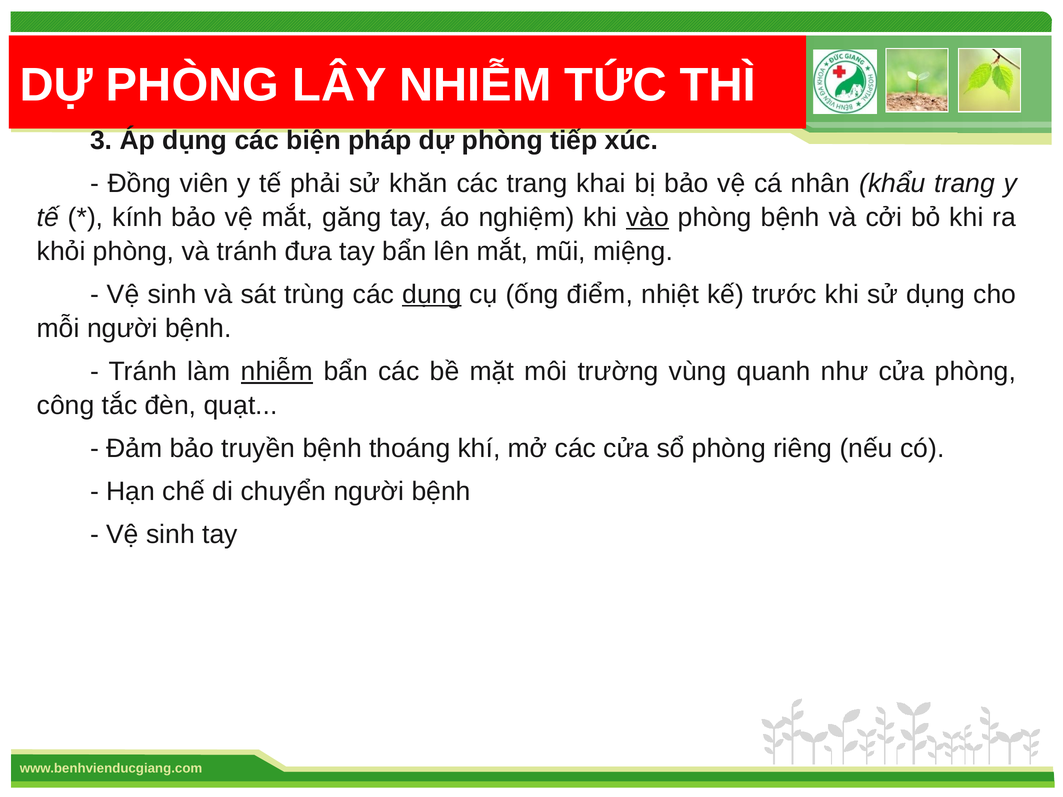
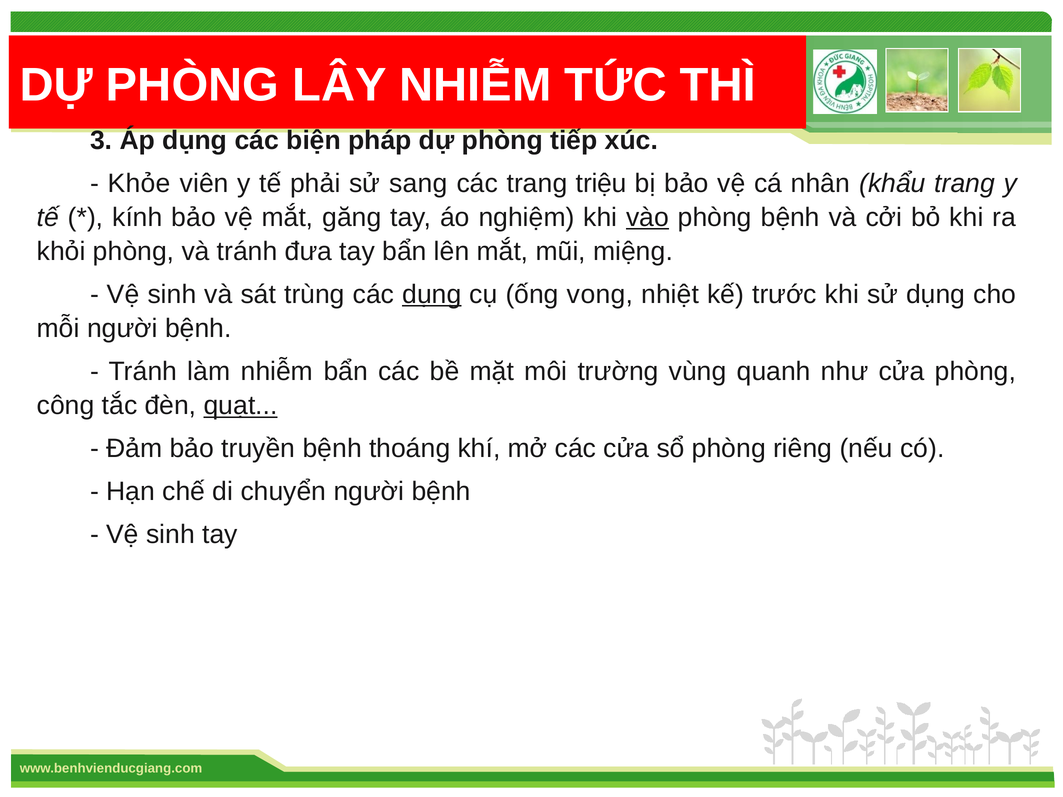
Đồng: Đồng -> Khỏe
khăn: khăn -> sang
khai: khai -> triệu
điểm: điểm -> vong
nhiễm at (277, 372) underline: present -> none
quạt underline: none -> present
